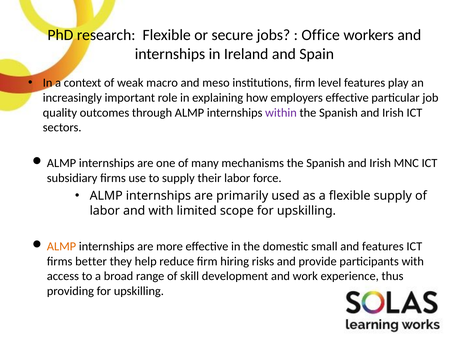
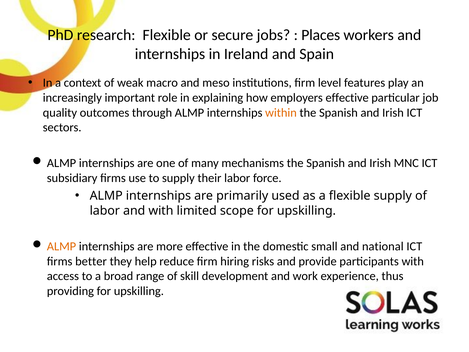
Office: Office -> Places
within colour: purple -> orange
and features: features -> national
